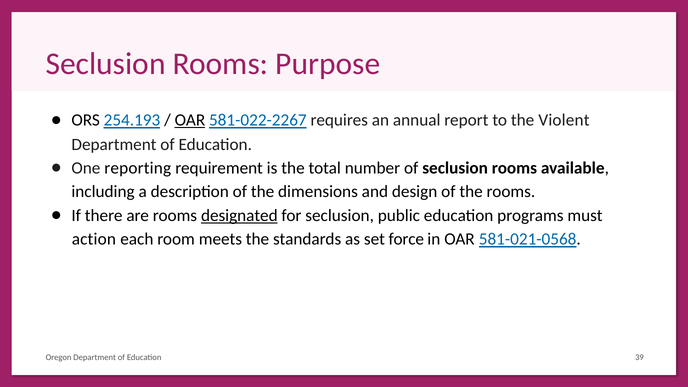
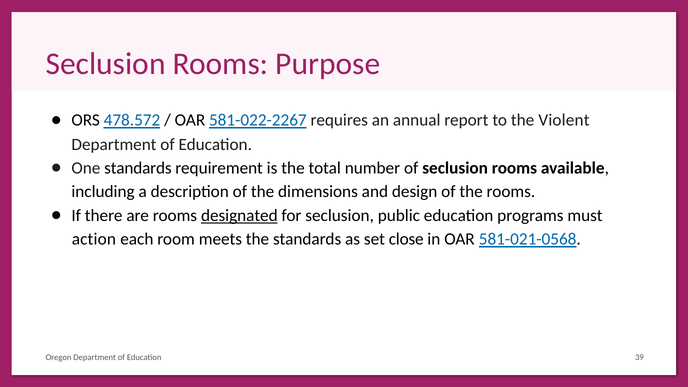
254.193: 254.193 -> 478.572
OAR at (190, 120) underline: present -> none
One reporting: reporting -> standards
force: force -> close
